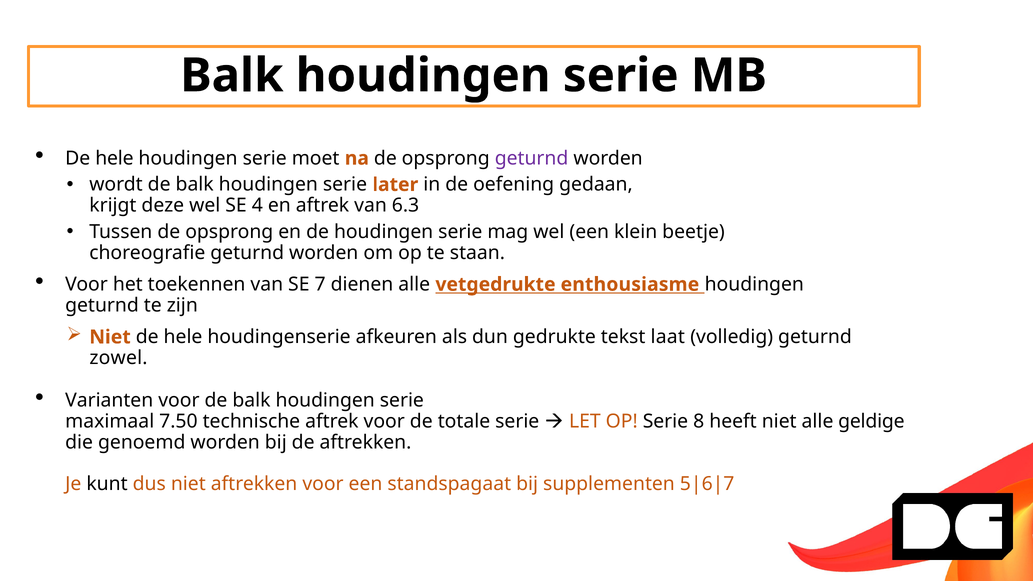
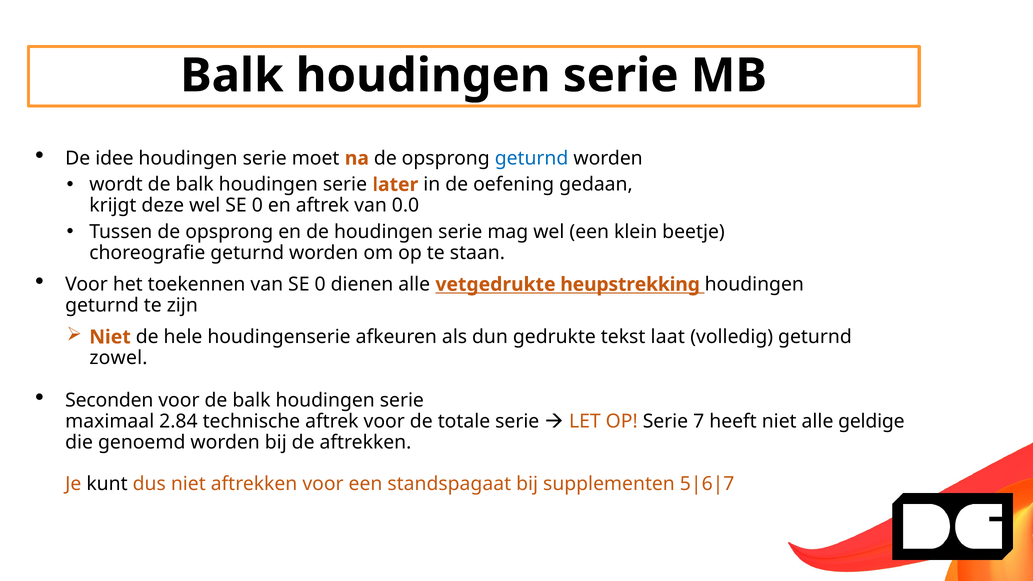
hele at (114, 158): hele -> idee
geturnd at (532, 158) colour: purple -> blue
wel SE 4: 4 -> 0
6.3: 6.3 -> 0.0
van SE 7: 7 -> 0
enthousiasme: enthousiasme -> heupstrekking
Varianten: Varianten -> Seconden
7.50: 7.50 -> 2.84
8: 8 -> 7
